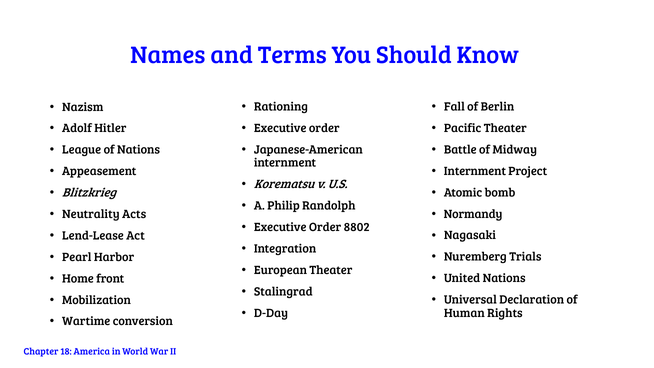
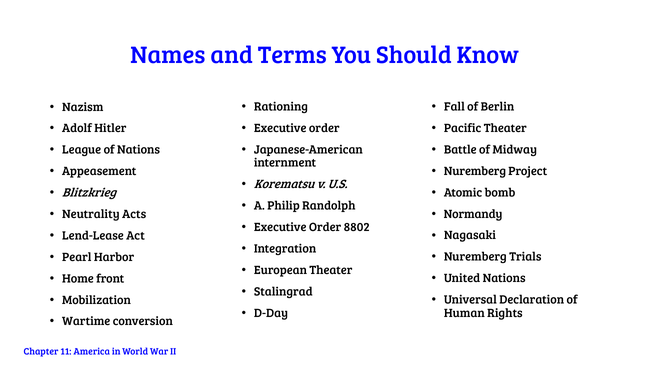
Internment at (475, 171): Internment -> Nuremberg
18: 18 -> 11
